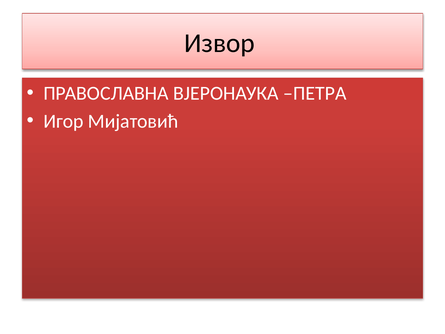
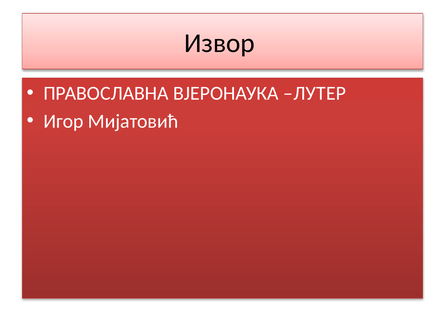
ПЕТРА: ПЕТРА -> ЛУТЕР
